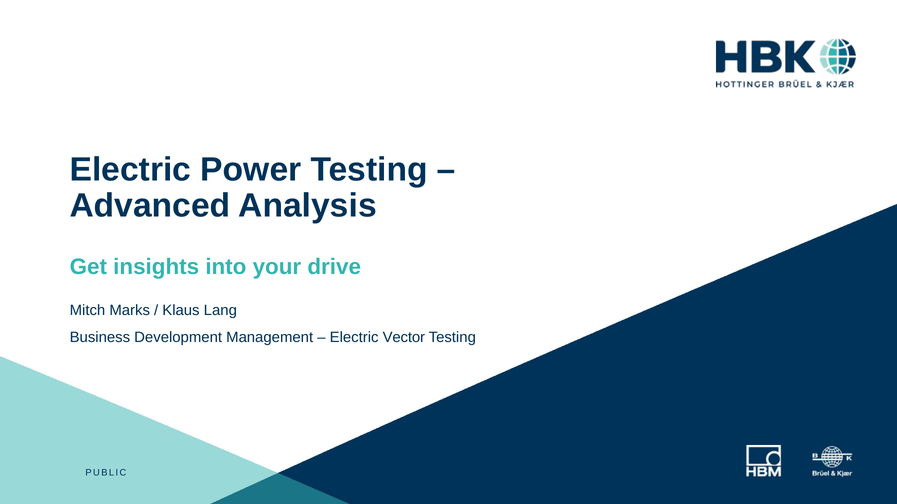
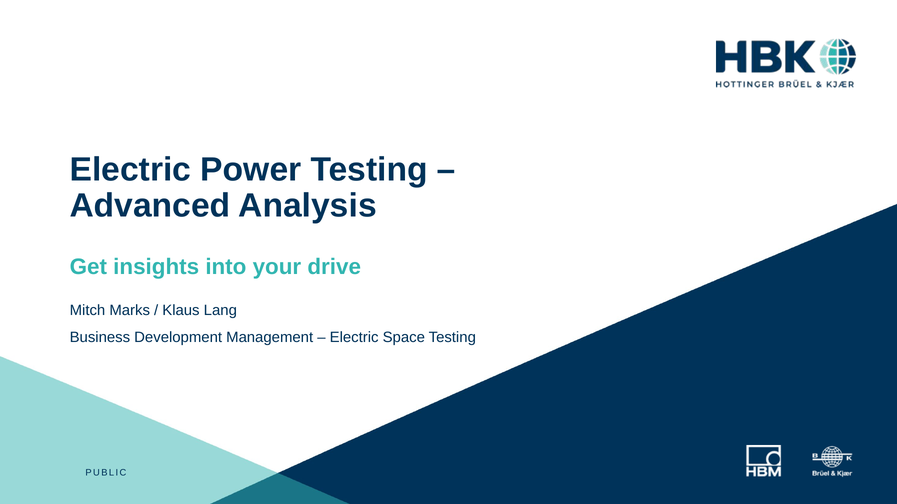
Vector: Vector -> Space
